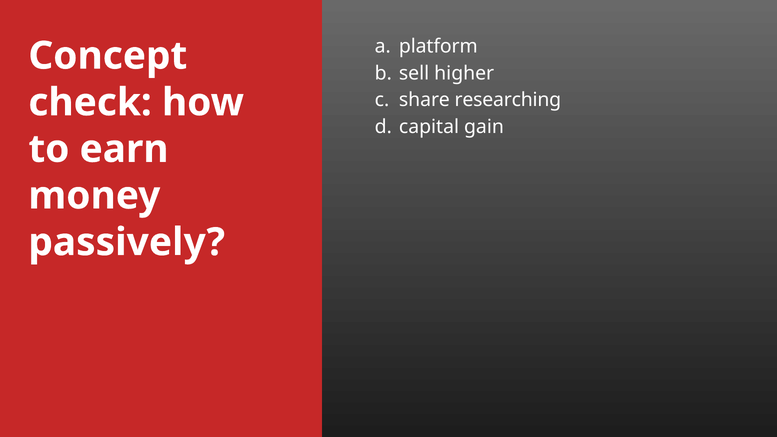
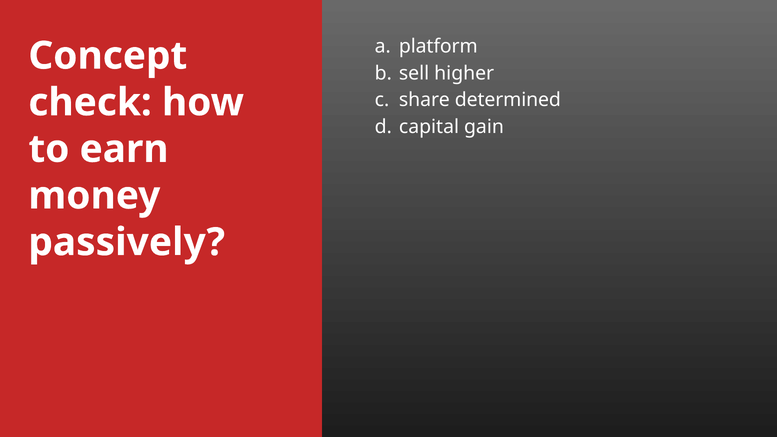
researching: researching -> determined
